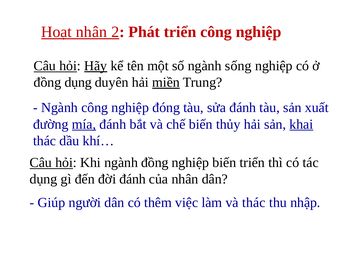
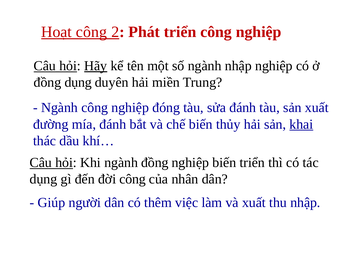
Hoạt nhân: nhân -> công
ngành sống: sống -> nhập
miền underline: present -> none
mía underline: present -> none
đời đánh: đánh -> công
và thác: thác -> xuất
